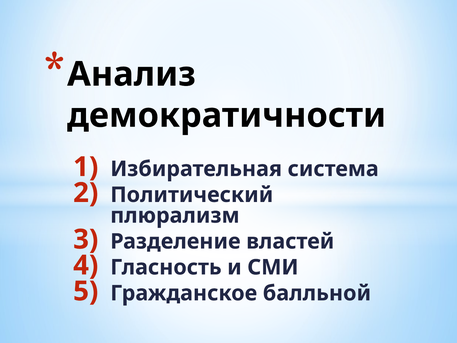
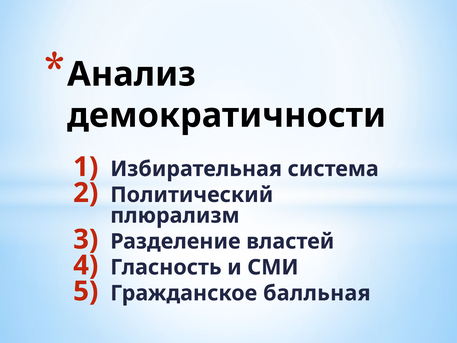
балльной: балльной -> балльная
